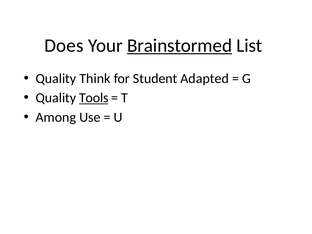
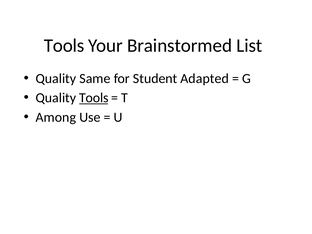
Does at (64, 46): Does -> Tools
Brainstormed underline: present -> none
Think: Think -> Same
